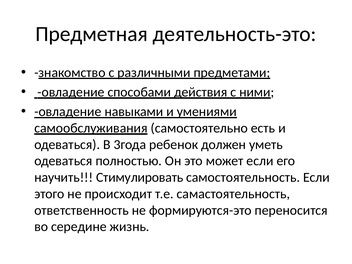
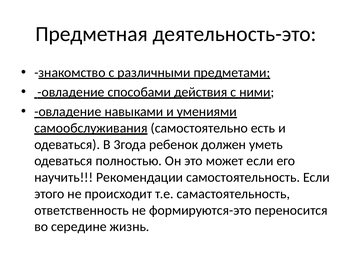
Стимулировать: Стимулировать -> Рекомендации
